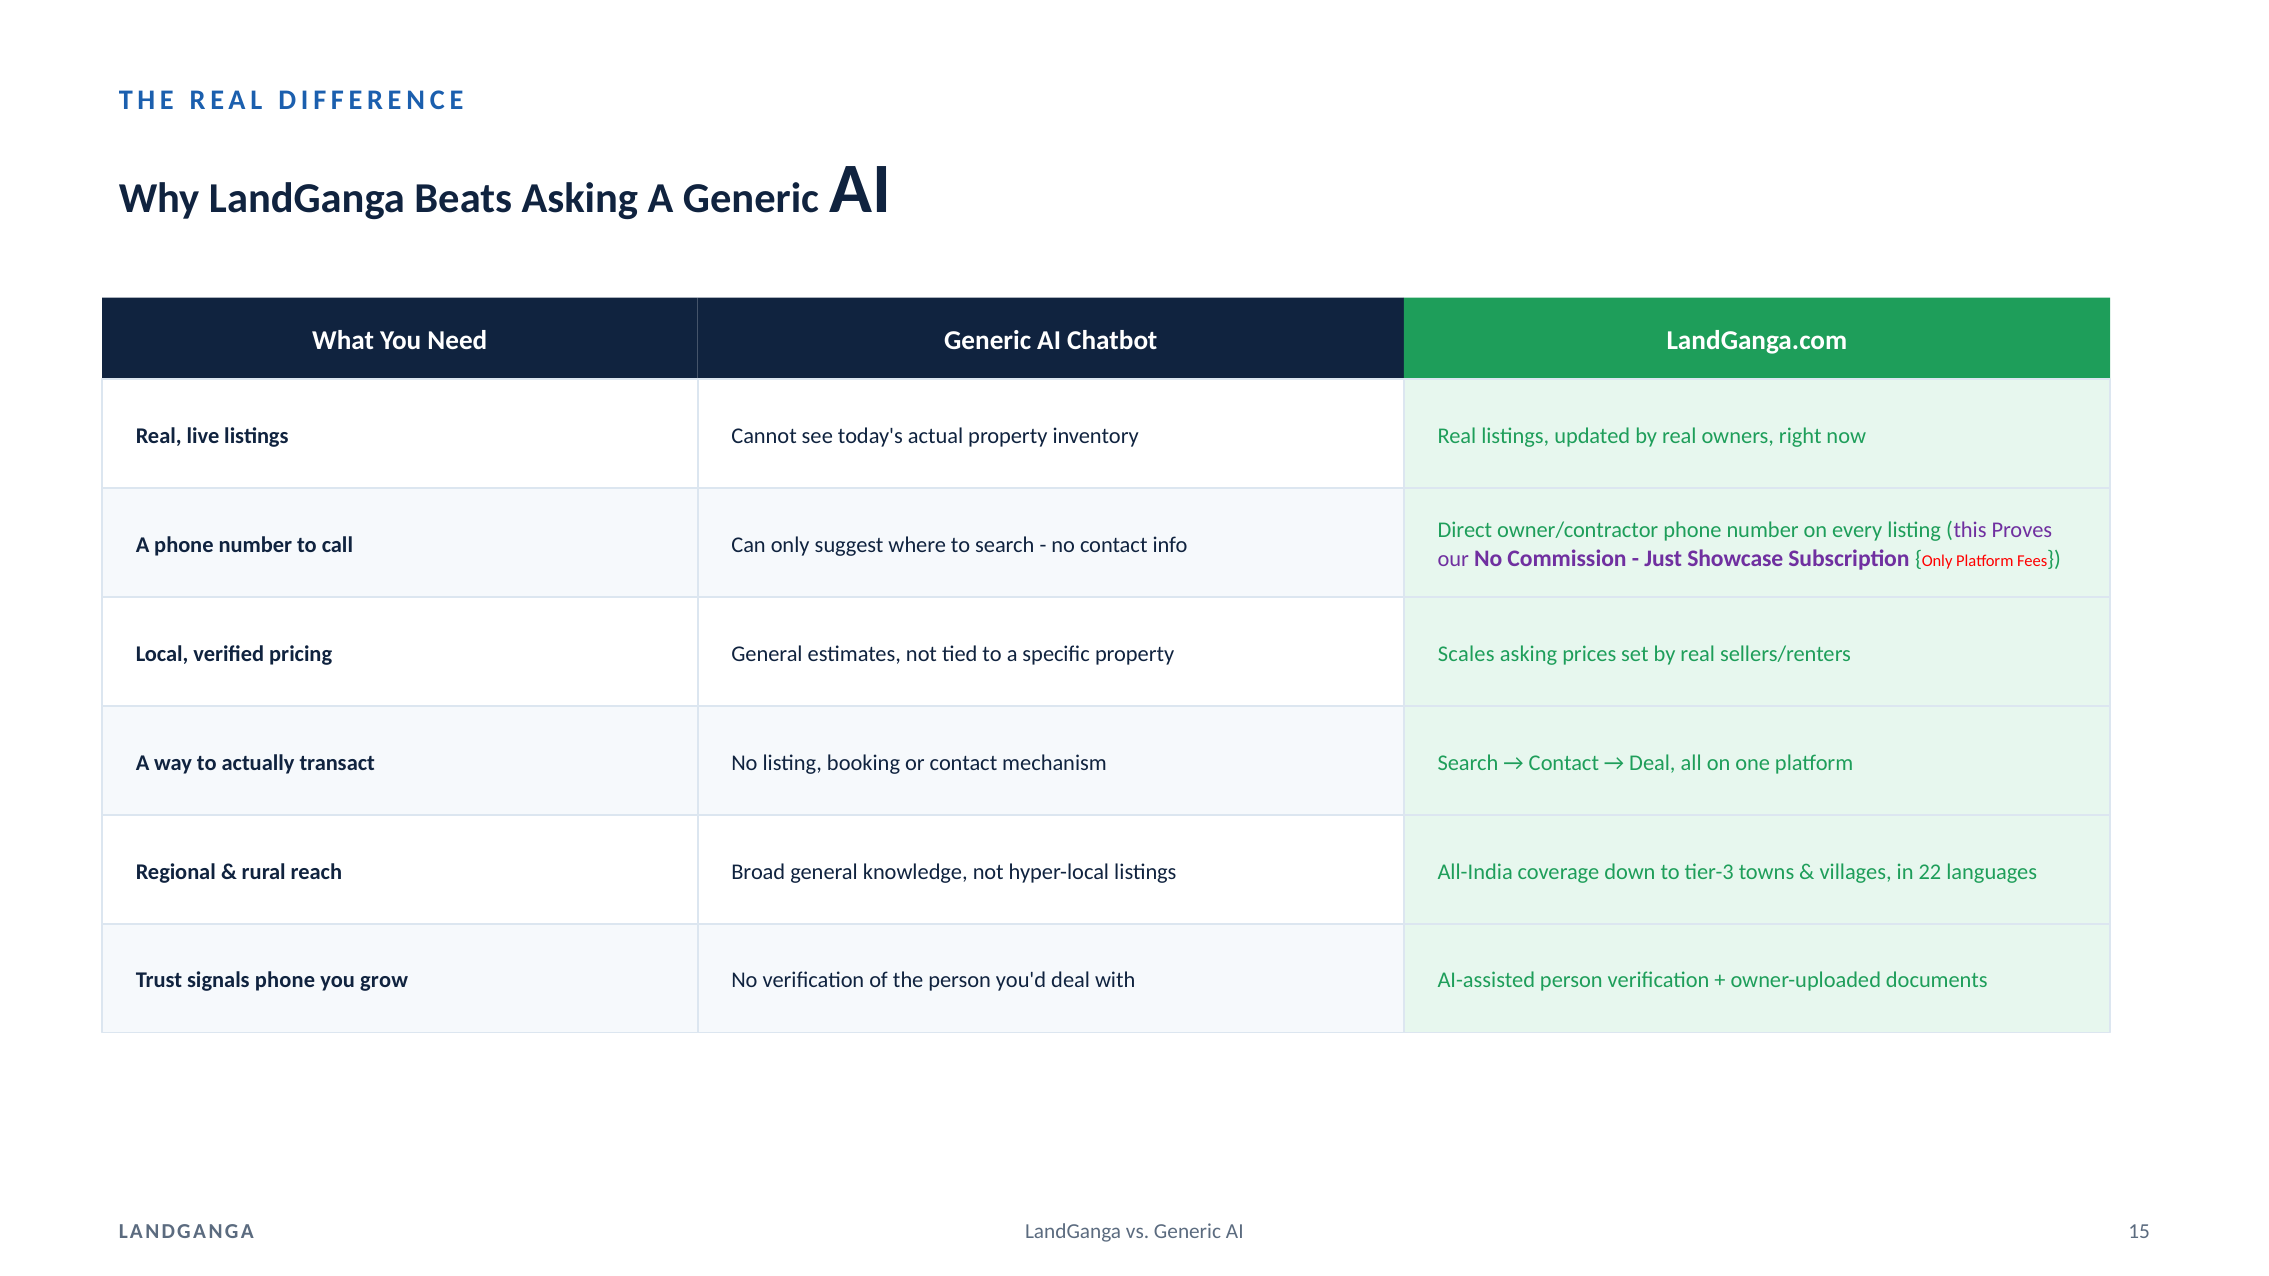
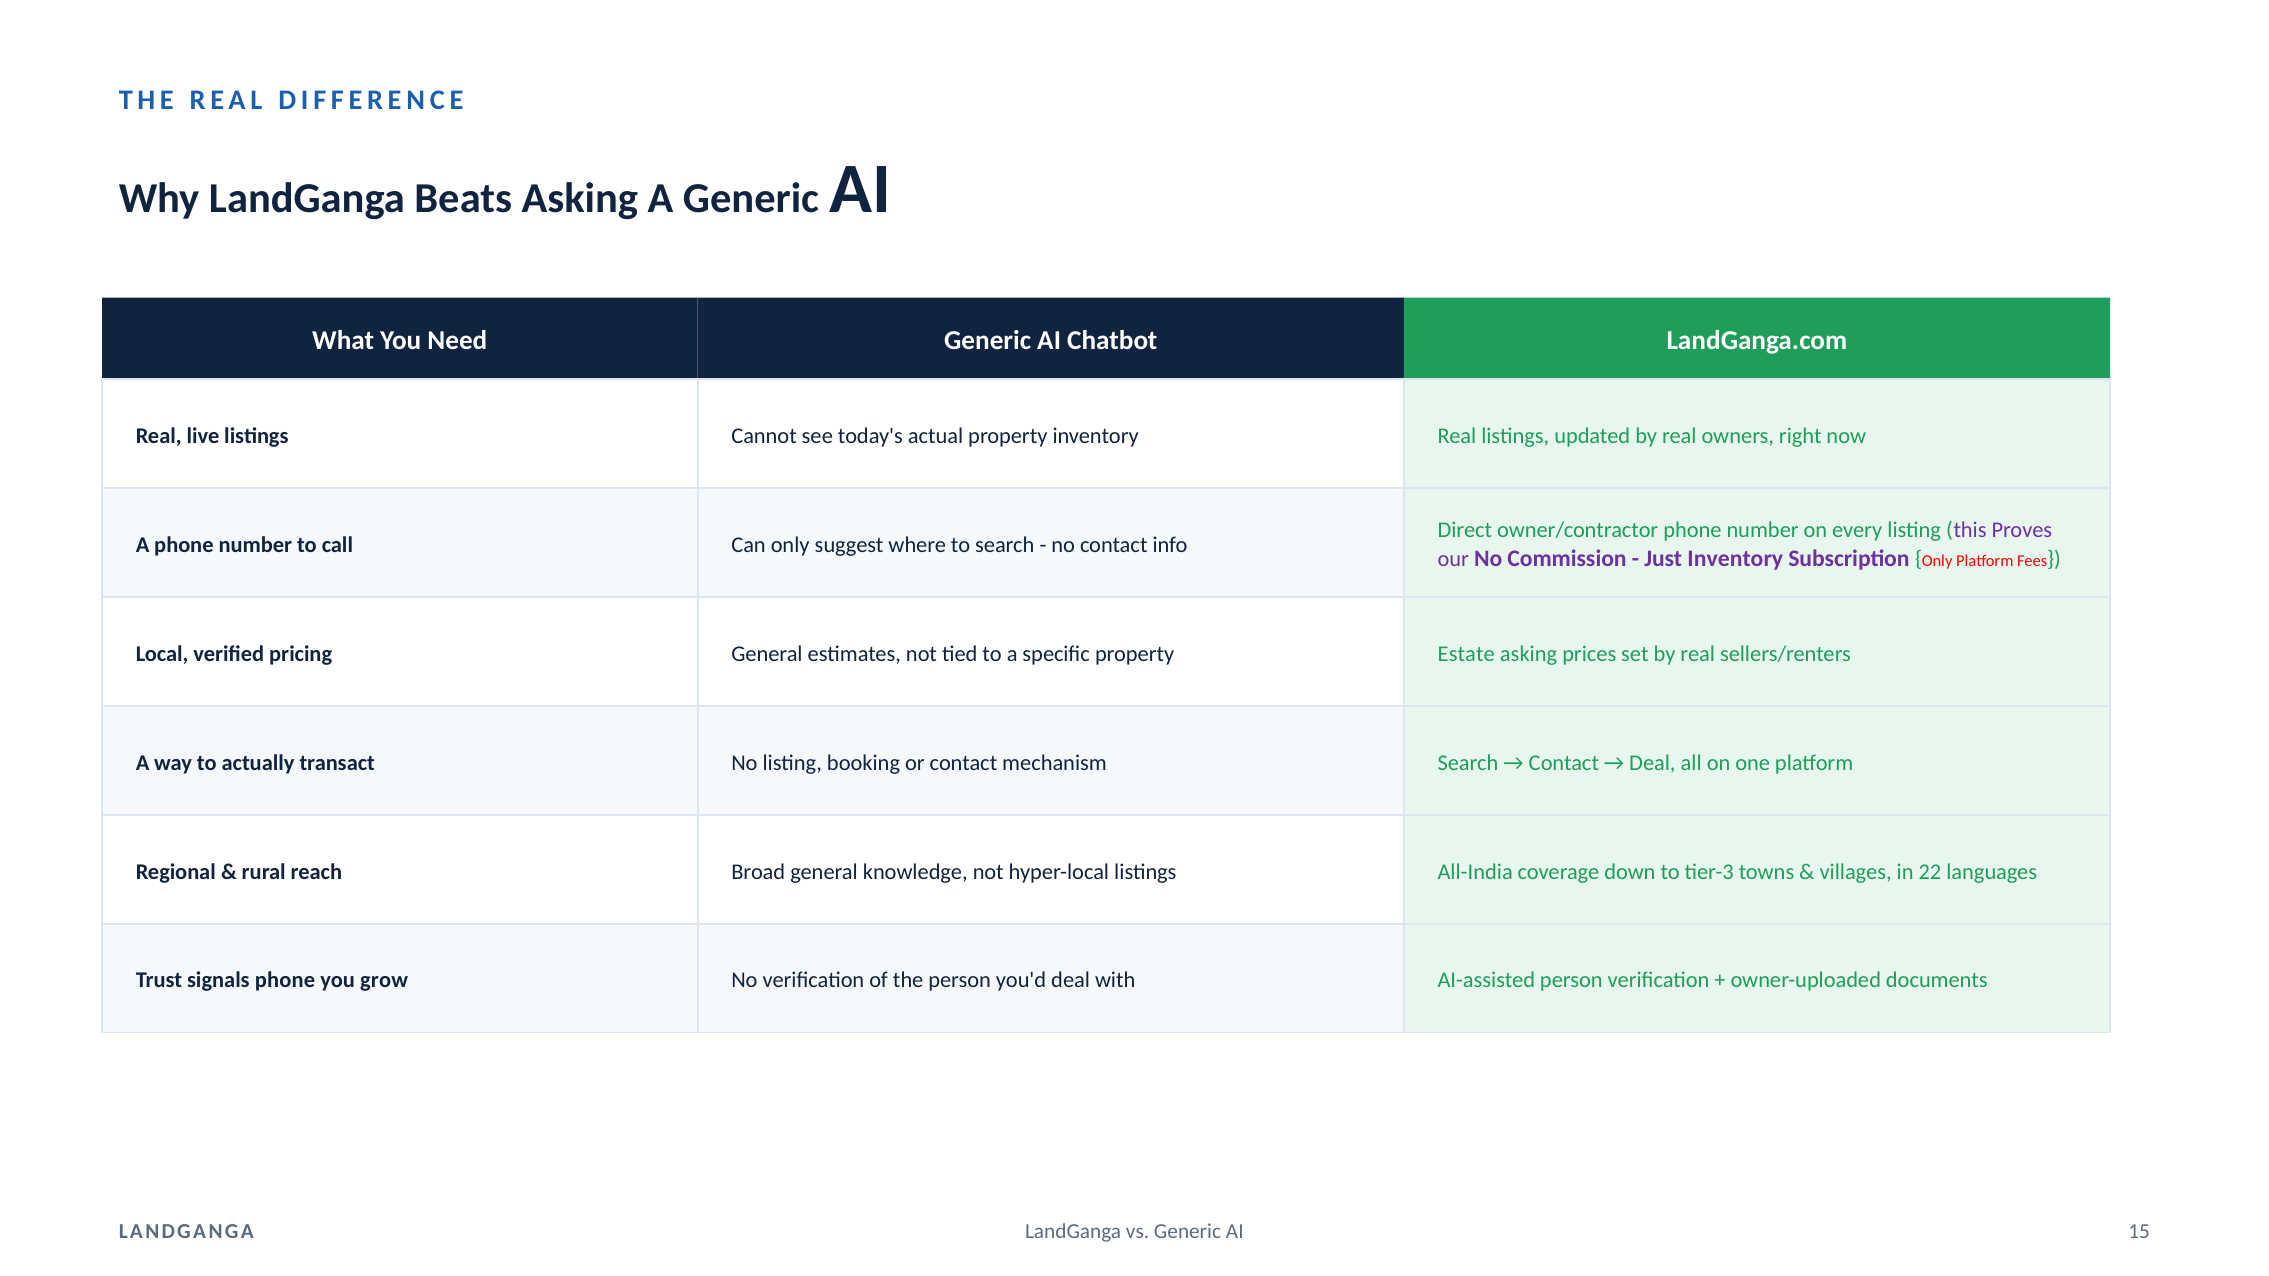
Just Showcase: Showcase -> Inventory
Scales: Scales -> Estate
